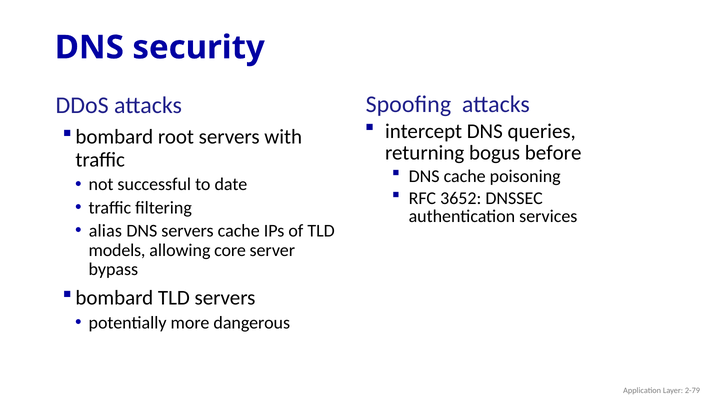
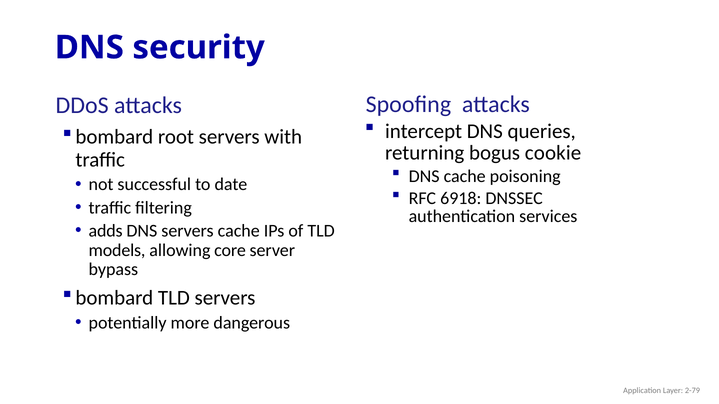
before: before -> cookie
3652: 3652 -> 6918
alias: alias -> adds
